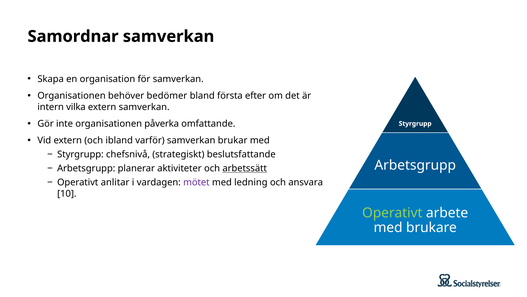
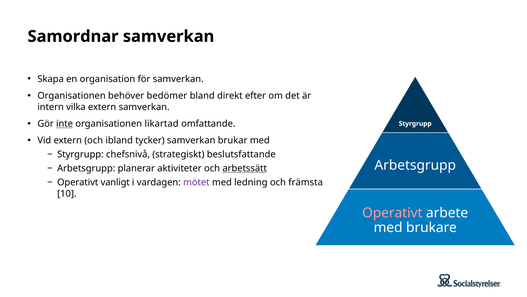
första: första -> direkt
inte underline: none -> present
påverka: påverka -> likartad
varför: varför -> tycker
anlitar: anlitar -> vanligt
ansvara: ansvara -> främsta
Operativt at (392, 213) colour: light green -> pink
